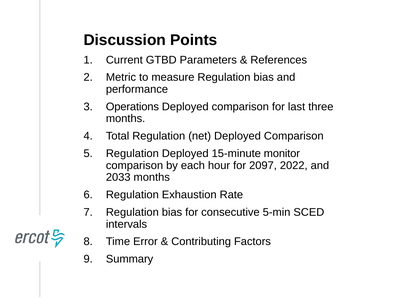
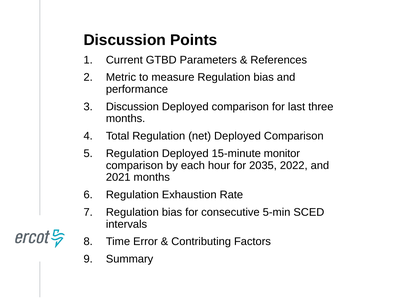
Operations at (132, 107): Operations -> Discussion
2097: 2097 -> 2035
2033: 2033 -> 2021
